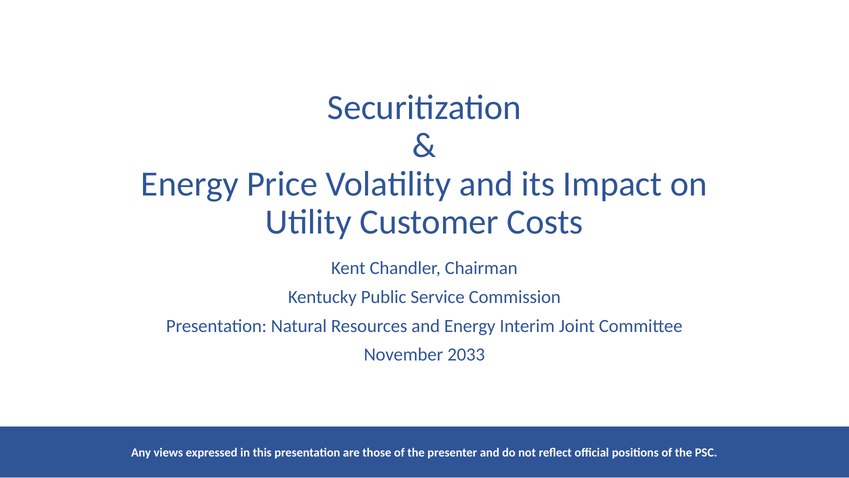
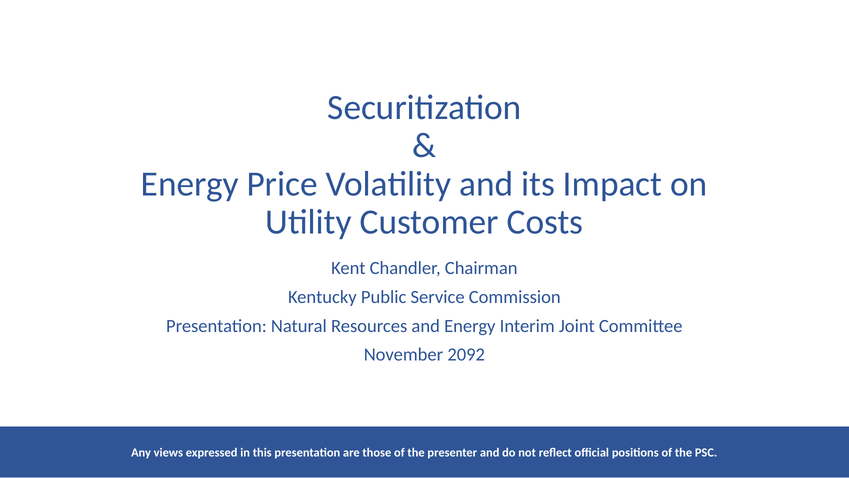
2033: 2033 -> 2092
